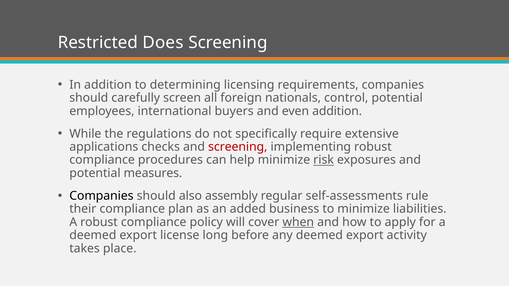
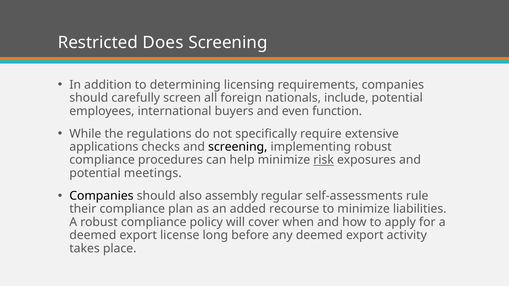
control: control -> include
even addition: addition -> function
screening at (238, 147) colour: red -> black
measures: measures -> meetings
business: business -> recourse
when underline: present -> none
